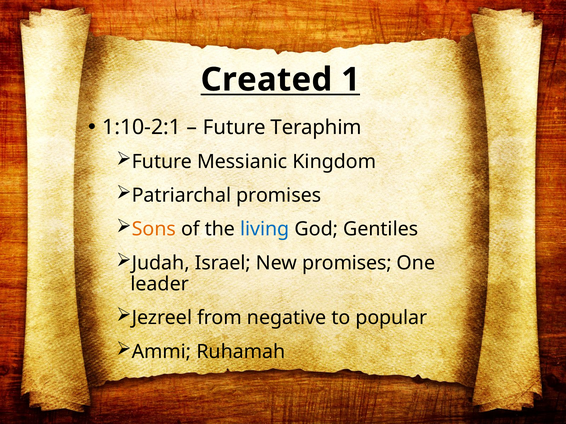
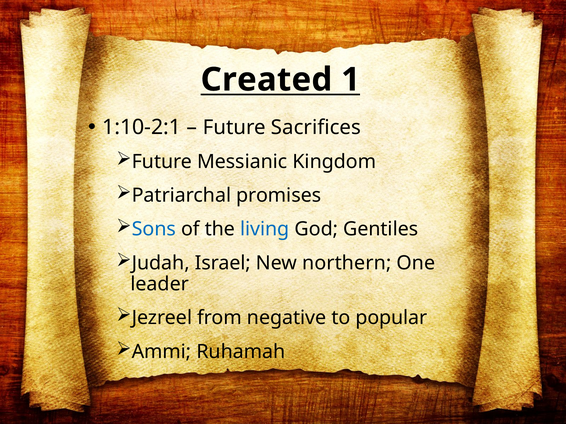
Teraphim: Teraphim -> Sacrifices
Sons colour: orange -> blue
New promises: promises -> northern
